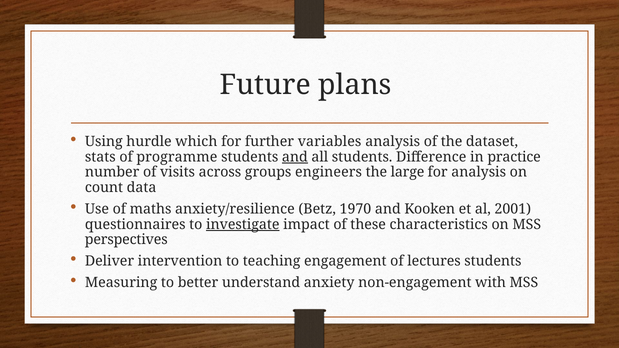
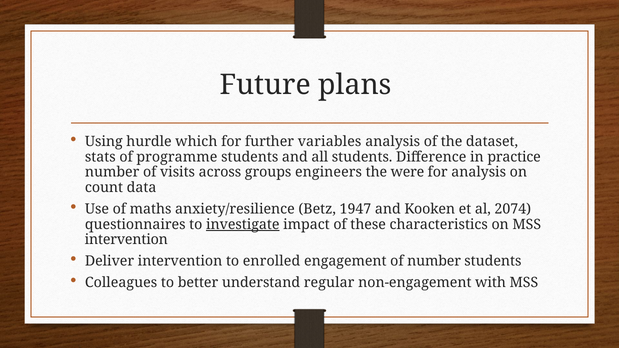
and at (295, 157) underline: present -> none
large: large -> were
1970: 1970 -> 1947
2001: 2001 -> 2074
perspectives at (126, 240): perspectives -> intervention
teaching: teaching -> enrolled
of lectures: lectures -> number
Measuring: Measuring -> Colleagues
anxiety: anxiety -> regular
